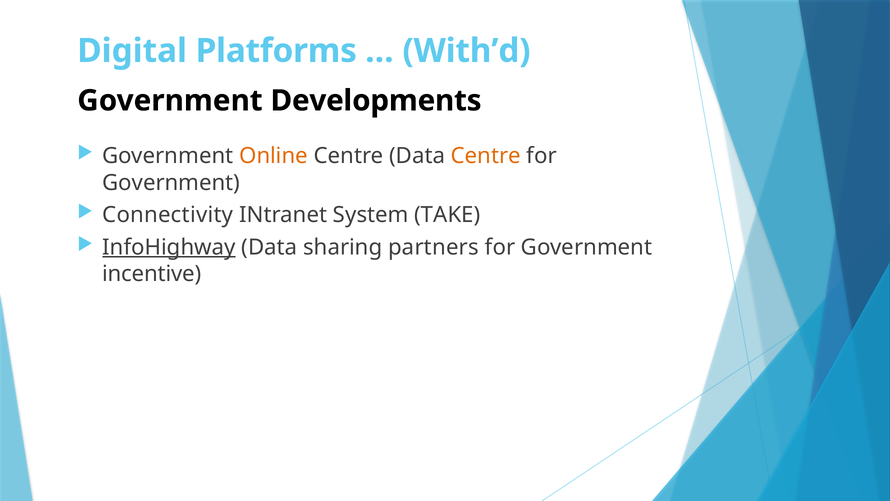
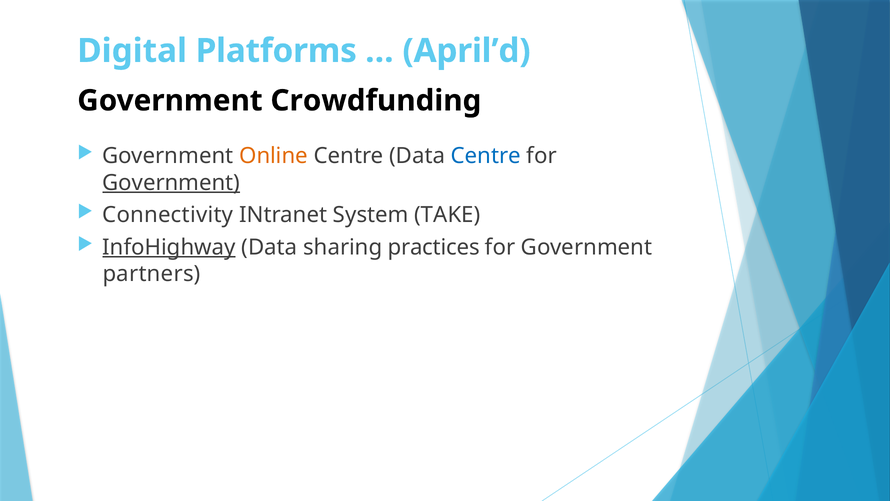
With’d: With’d -> April’d
Developments: Developments -> Crowdfunding
Centre at (486, 156) colour: orange -> blue
Government at (171, 183) underline: none -> present
partners: partners -> practices
incentive: incentive -> partners
